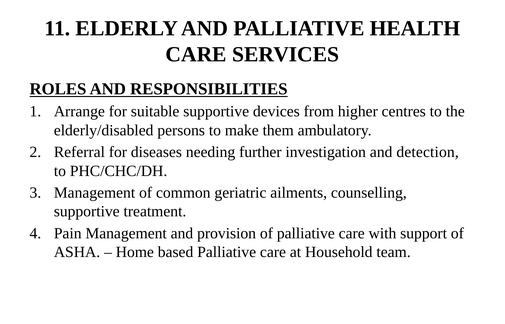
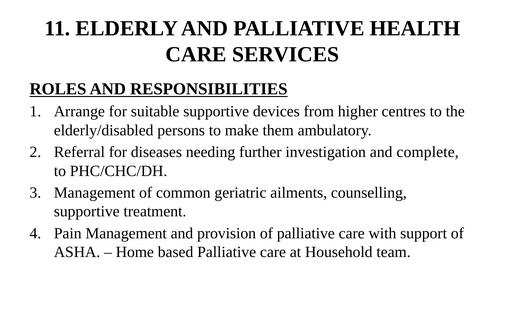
detection: detection -> complete
